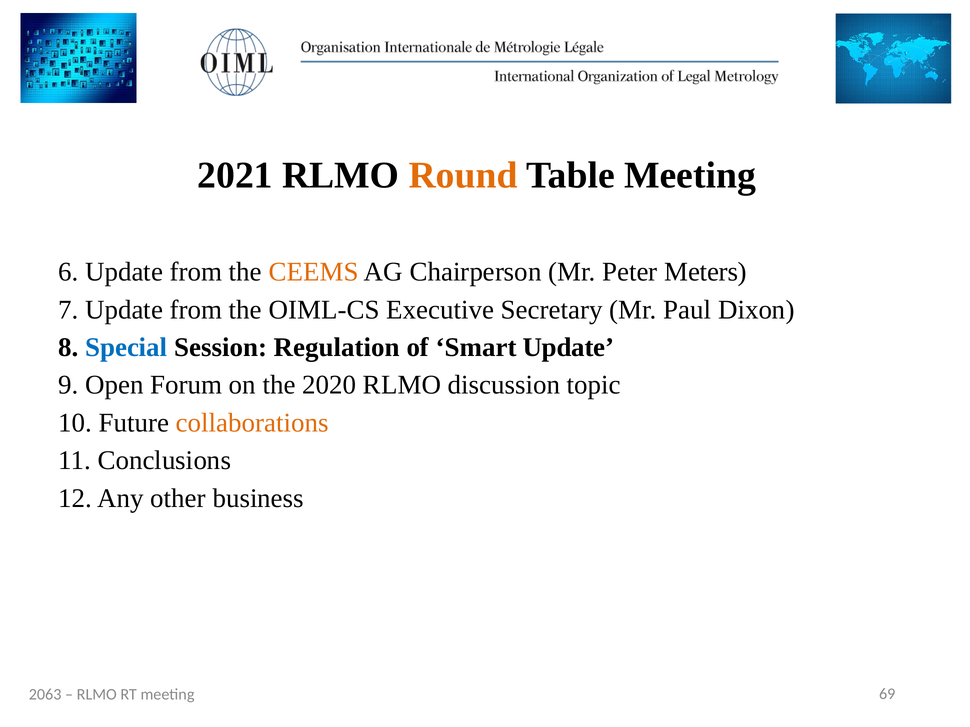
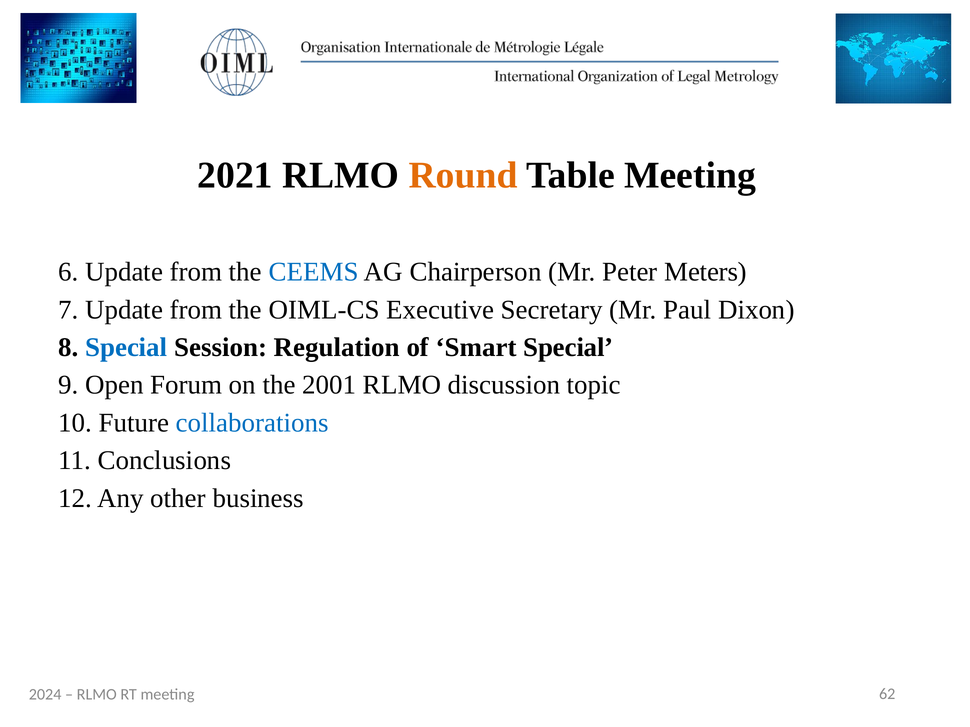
CEEMS colour: orange -> blue
Smart Update: Update -> Special
2020: 2020 -> 2001
collaborations colour: orange -> blue
2063: 2063 -> 2024
69: 69 -> 62
